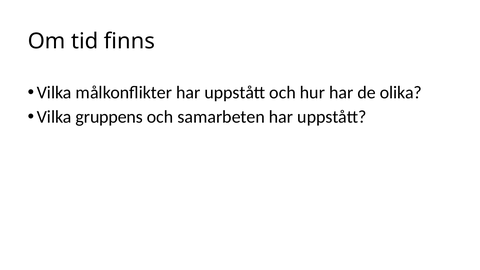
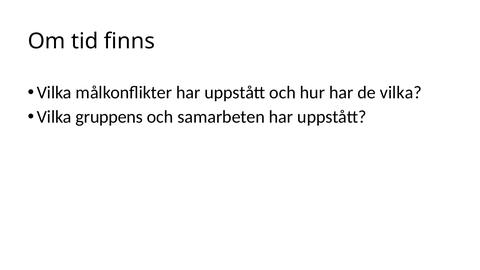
de olika: olika -> vilka
